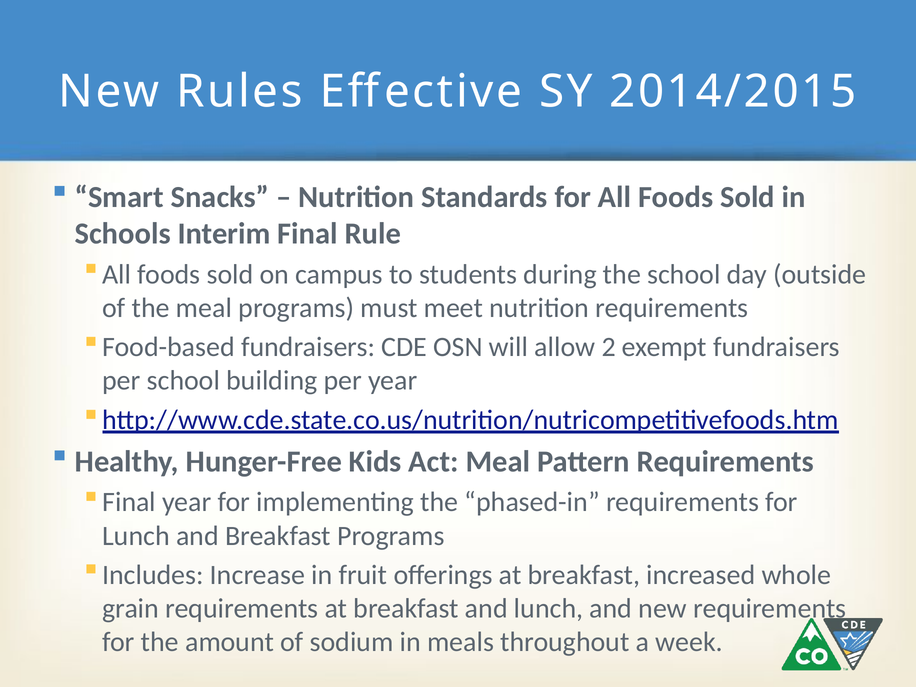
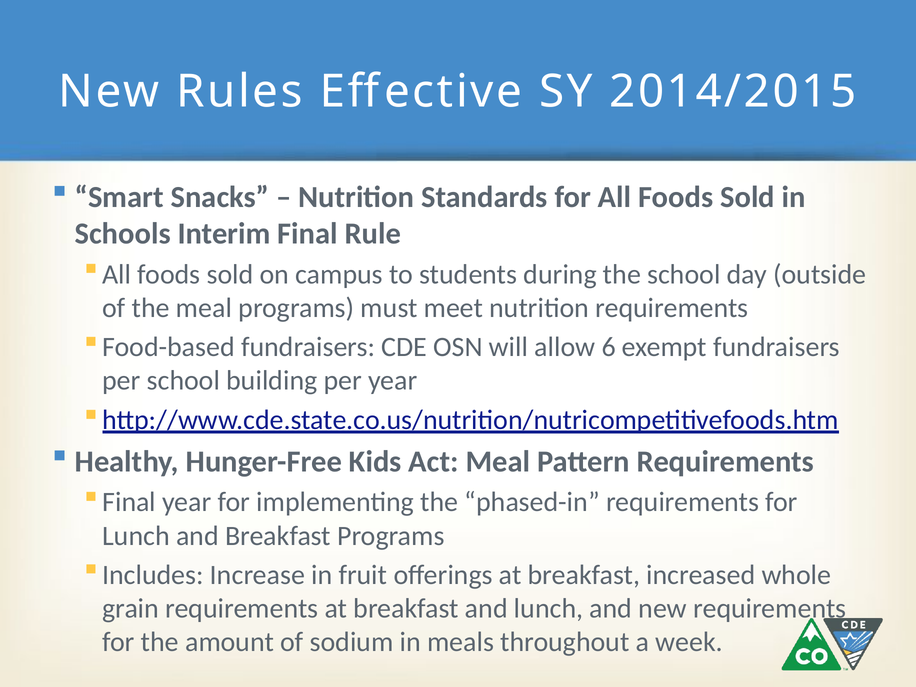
2: 2 -> 6
